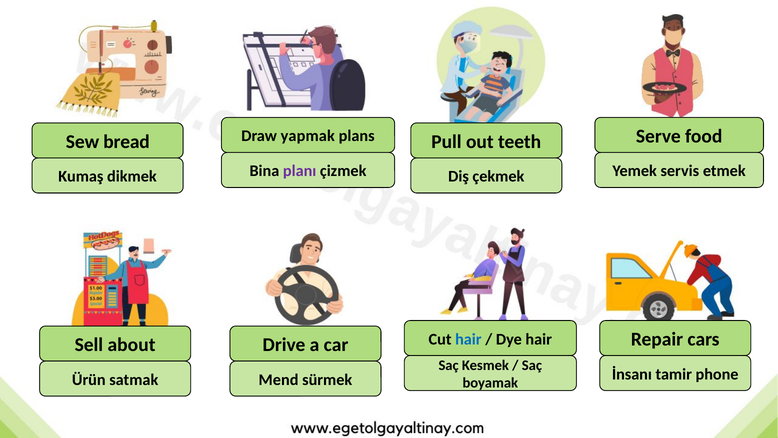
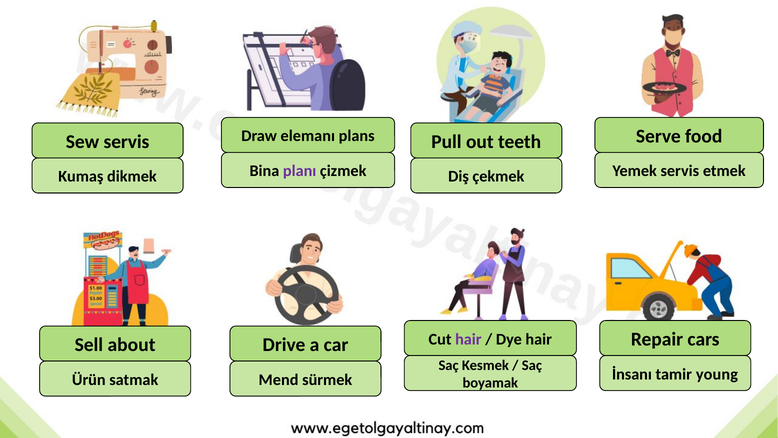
yapmak: yapmak -> elemanı
Sew bread: bread -> servis
hair at (468, 339) colour: blue -> purple
phone: phone -> young
